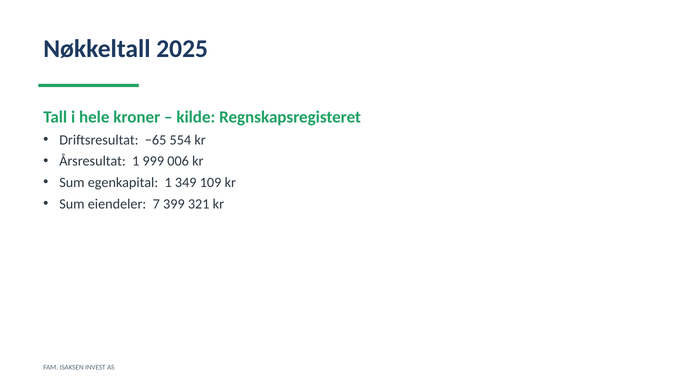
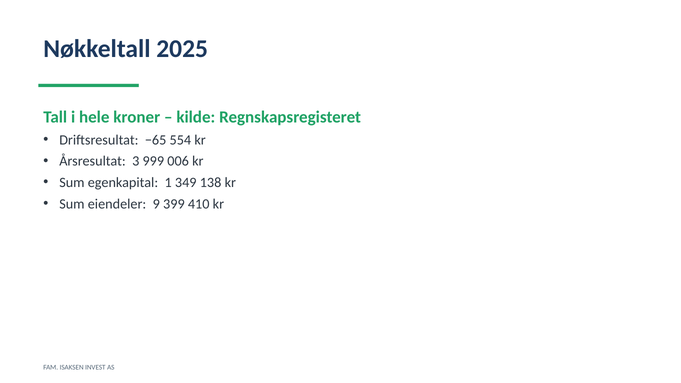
Årsresultat 1: 1 -> 3
109: 109 -> 138
7: 7 -> 9
321: 321 -> 410
